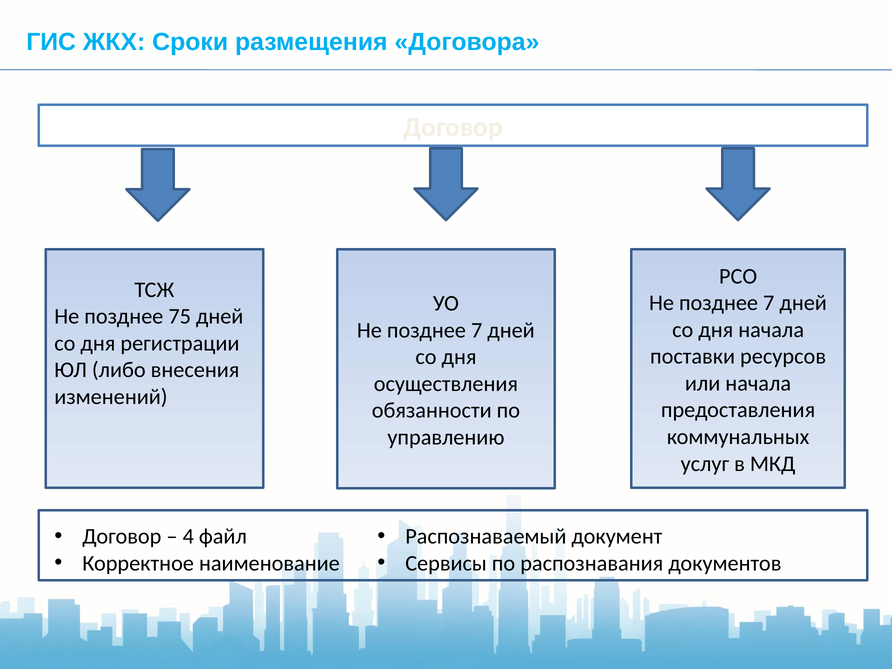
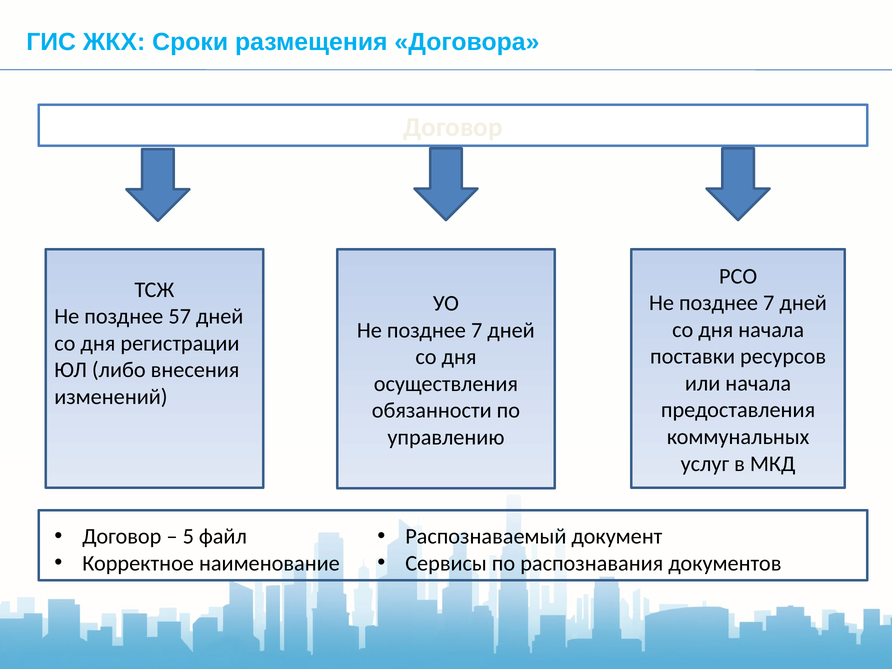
75: 75 -> 57
4: 4 -> 5
